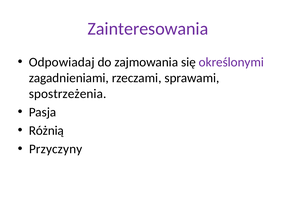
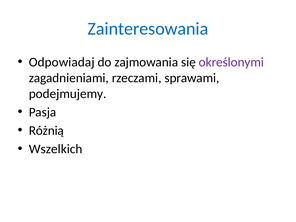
Zainteresowania colour: purple -> blue
spostrzeżenia: spostrzeżenia -> podejmujemy
Przyczyny: Przyczyny -> Wszelkich
